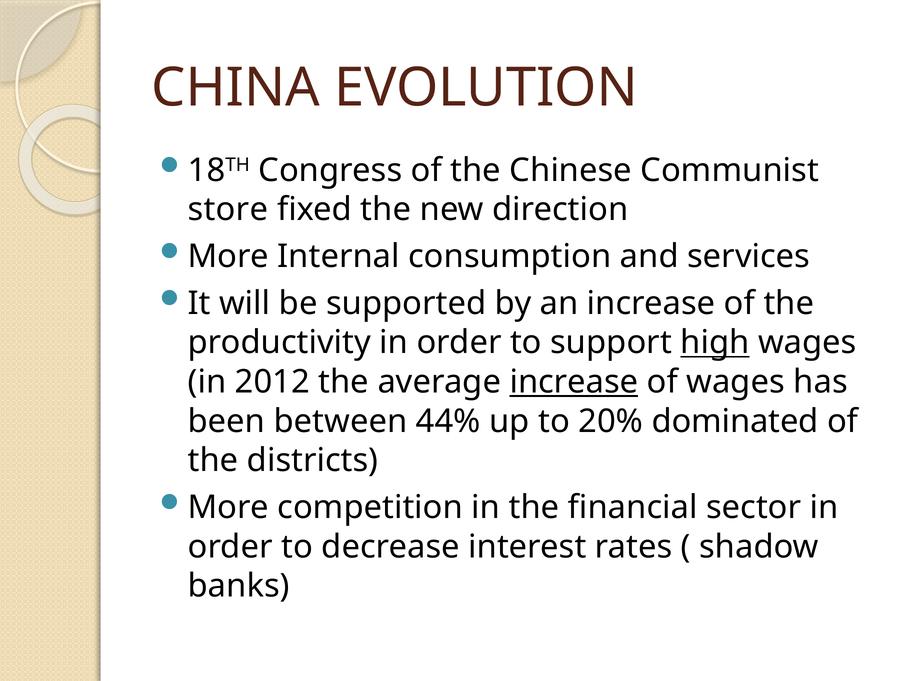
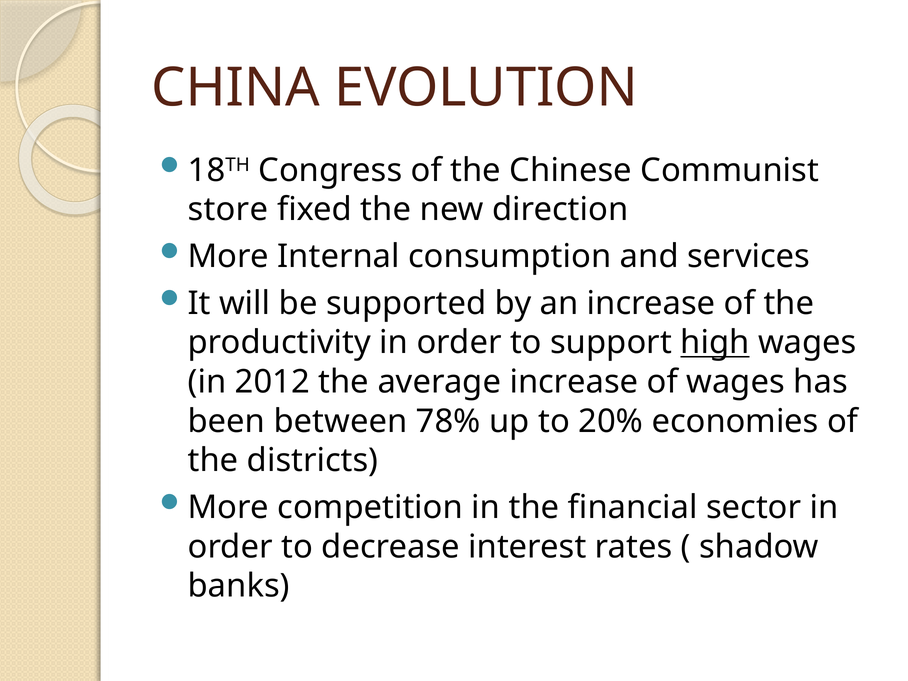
increase at (574, 382) underline: present -> none
44%: 44% -> 78%
dominated: dominated -> economies
